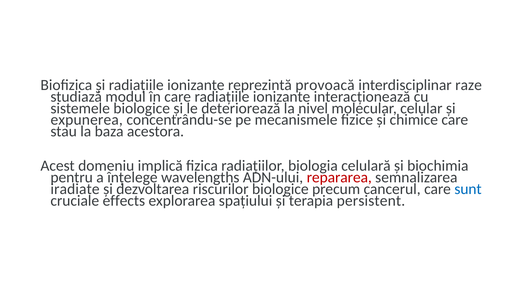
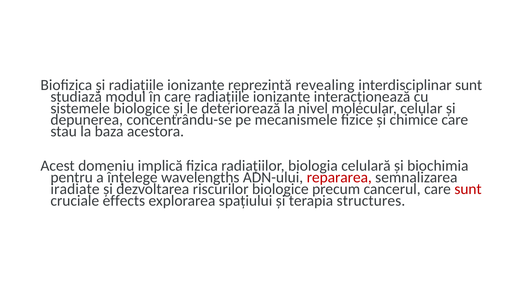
provoacă: provoacă -> revealing
interdisciplinar raze: raze -> sunt
expunerea: expunerea -> depunerea
sunt at (468, 189) colour: blue -> red
persistent: persistent -> structures
